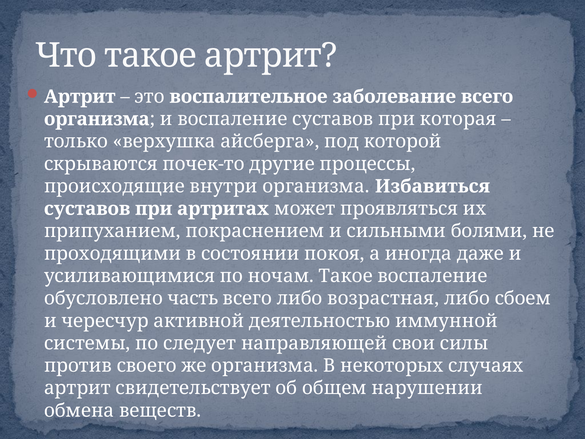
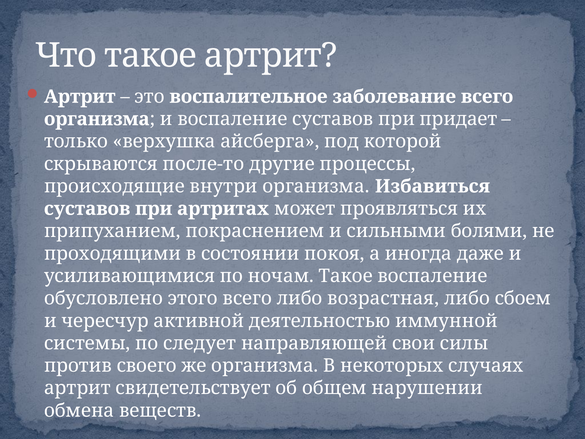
которая: которая -> придает
почек-то: почек-то -> после-то
часть: часть -> этого
